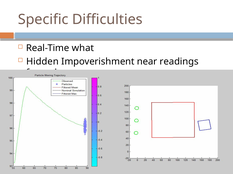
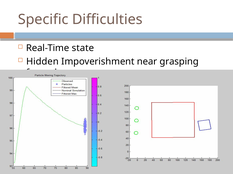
what: what -> state
readings: readings -> grasping
